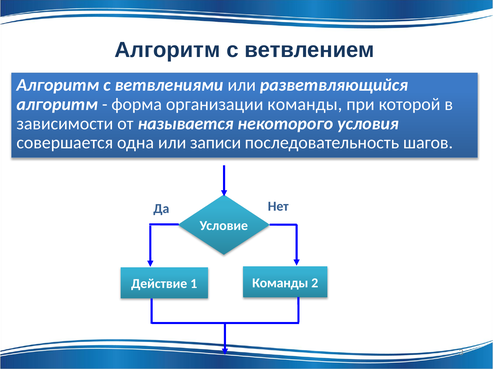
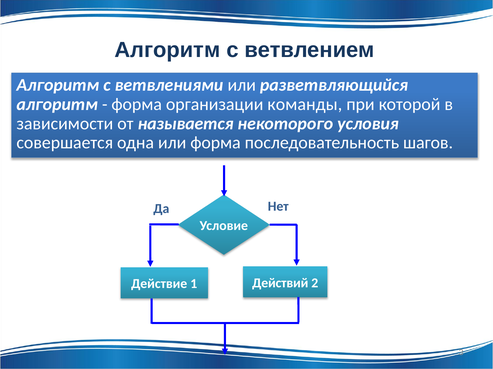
или записи: записи -> форма
Команды at (280, 283): Команды -> Действий
